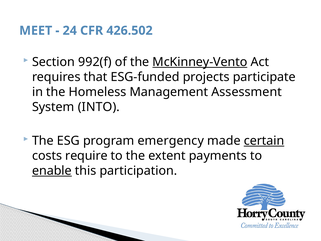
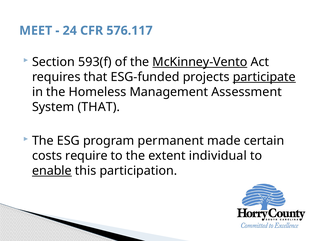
426.502: 426.502 -> 576.117
992(f: 992(f -> 593(f
participate underline: none -> present
System INTO: INTO -> THAT
emergency: emergency -> permanent
certain underline: present -> none
payments: payments -> individual
